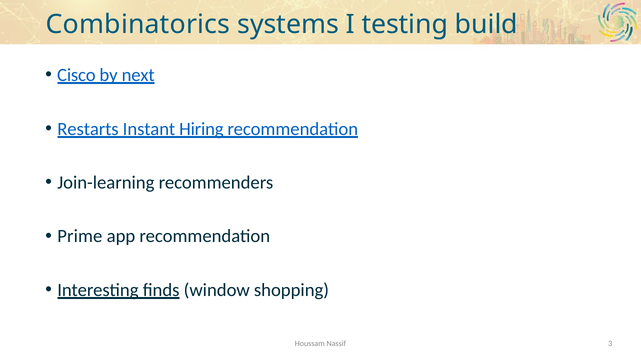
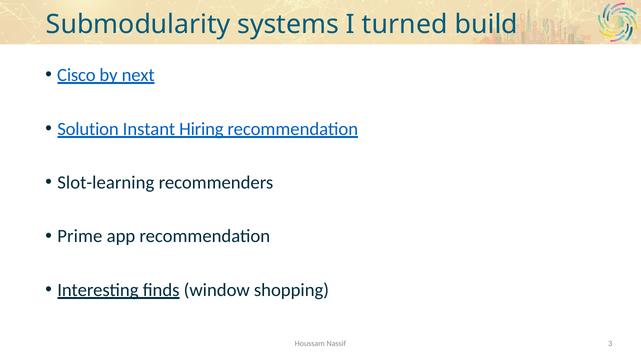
Combinatorics: Combinatorics -> Submodularity
testing: testing -> turned
Restarts: Restarts -> Solution
Join-learning: Join-learning -> Slot-learning
